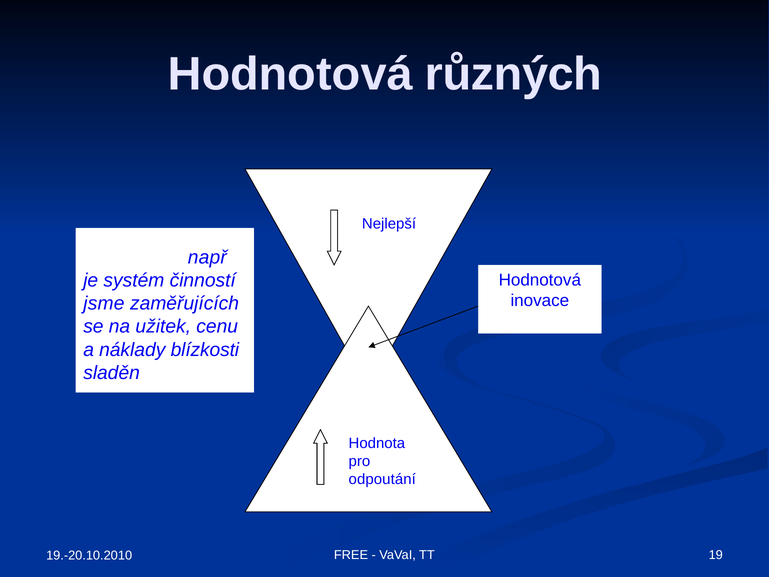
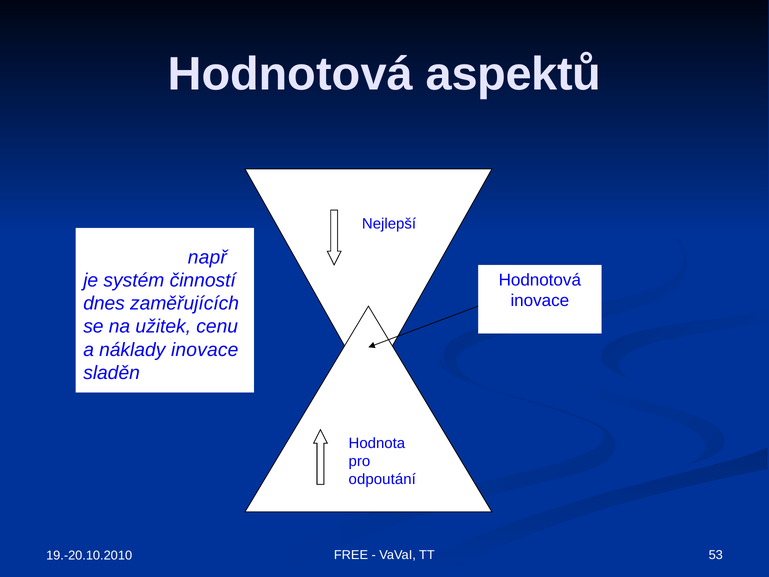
různých: různých -> aspektů
jsme: jsme -> dnes
náklady blízkosti: blízkosti -> inovace
19: 19 -> 53
